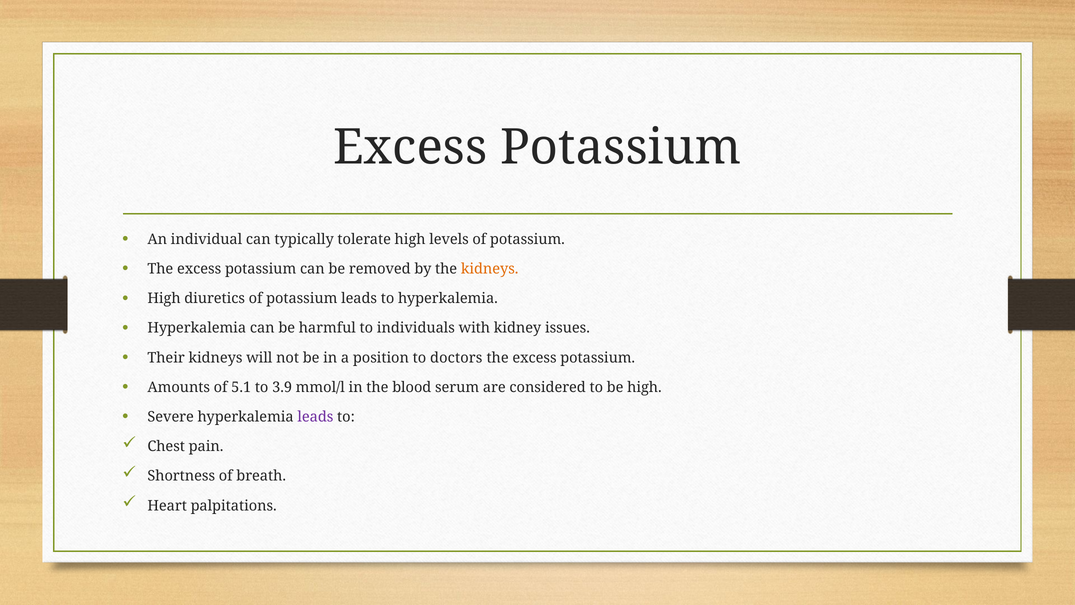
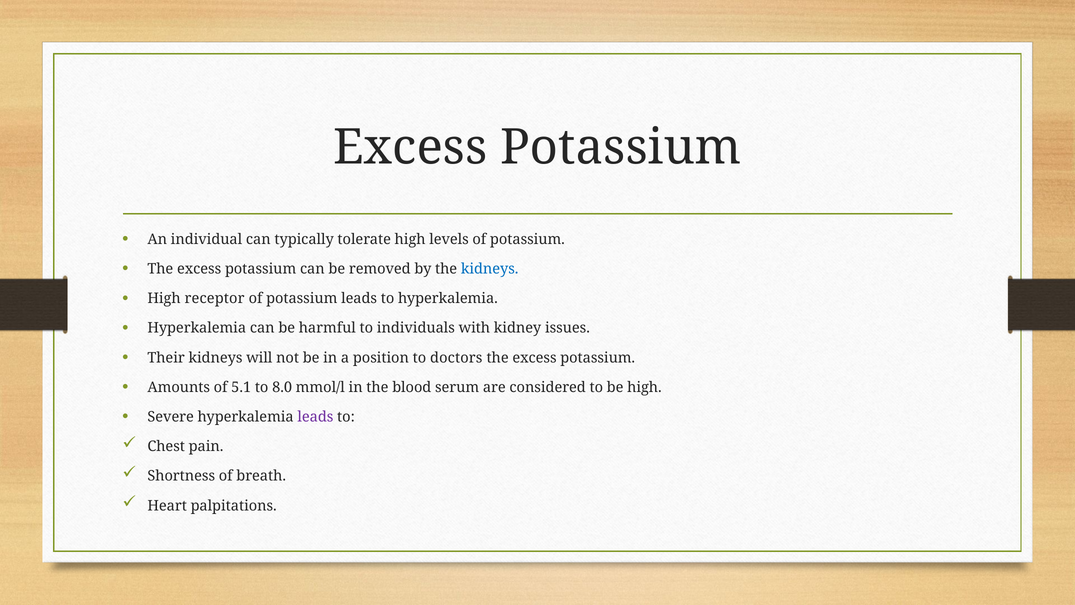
kidneys at (490, 269) colour: orange -> blue
diuretics: diuretics -> receptor
3.9: 3.9 -> 8.0
